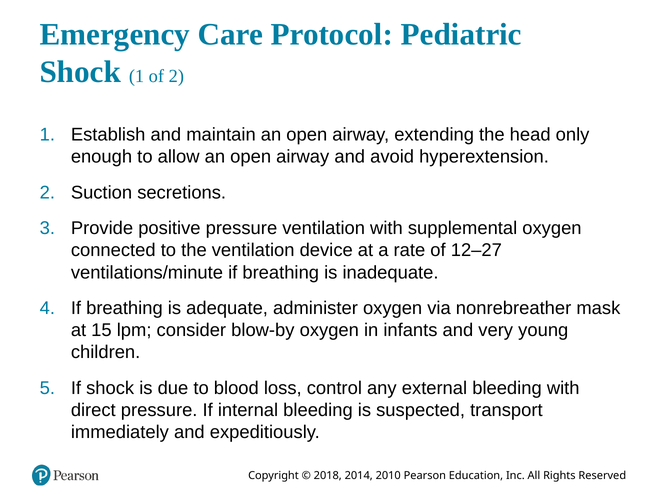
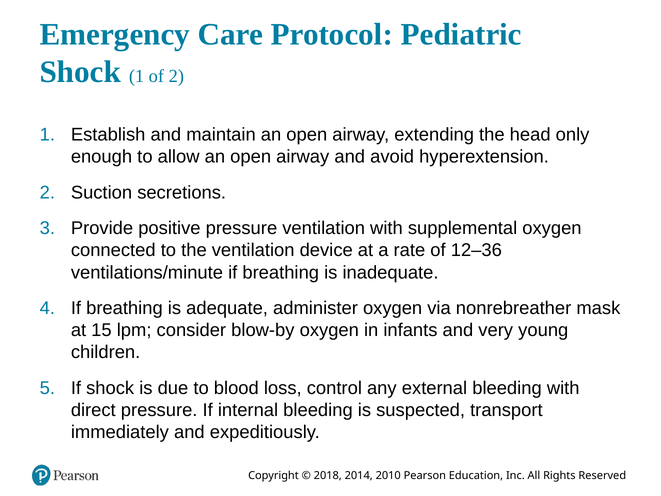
12–27: 12–27 -> 12–36
